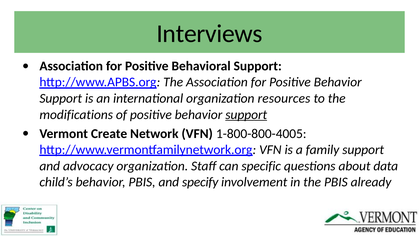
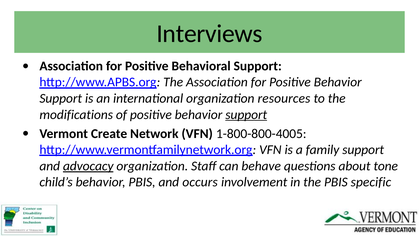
advocacy underline: none -> present
specific: specific -> behave
data: data -> tone
specify: specify -> occurs
already: already -> specific
